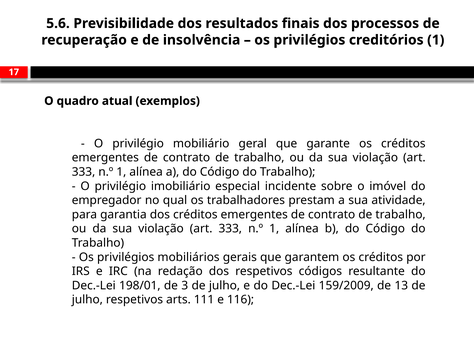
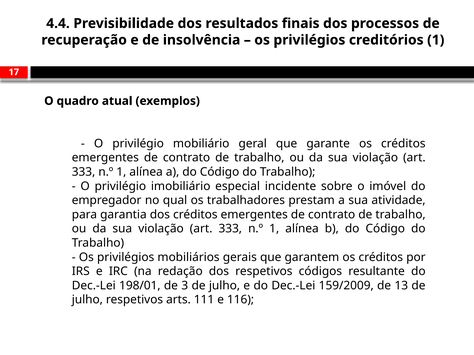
5.6: 5.6 -> 4.4
